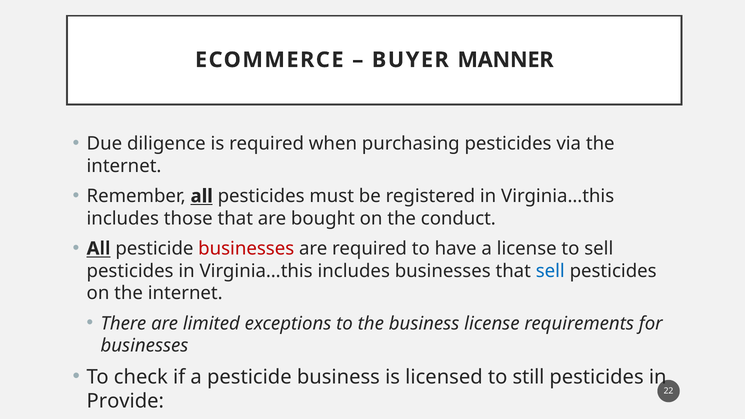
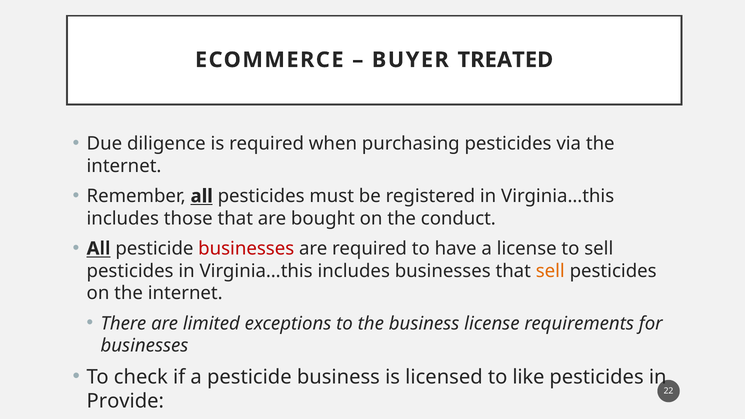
MANNER: MANNER -> TREATED
sell at (550, 271) colour: blue -> orange
still: still -> like
